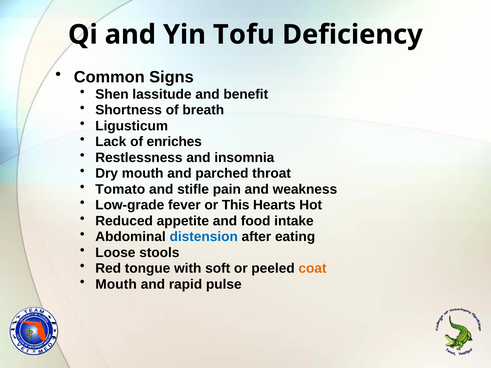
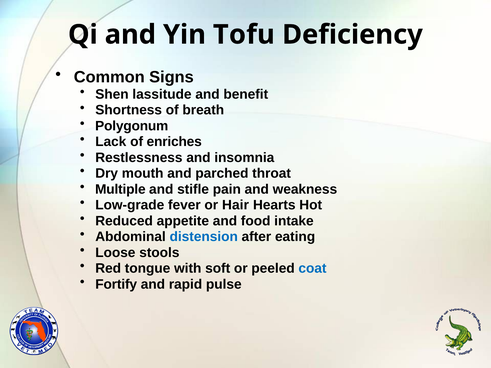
Ligusticum: Ligusticum -> Polygonum
Tomato: Tomato -> Multiple
This: This -> Hair
coat colour: orange -> blue
Mouth at (116, 284): Mouth -> Fortify
